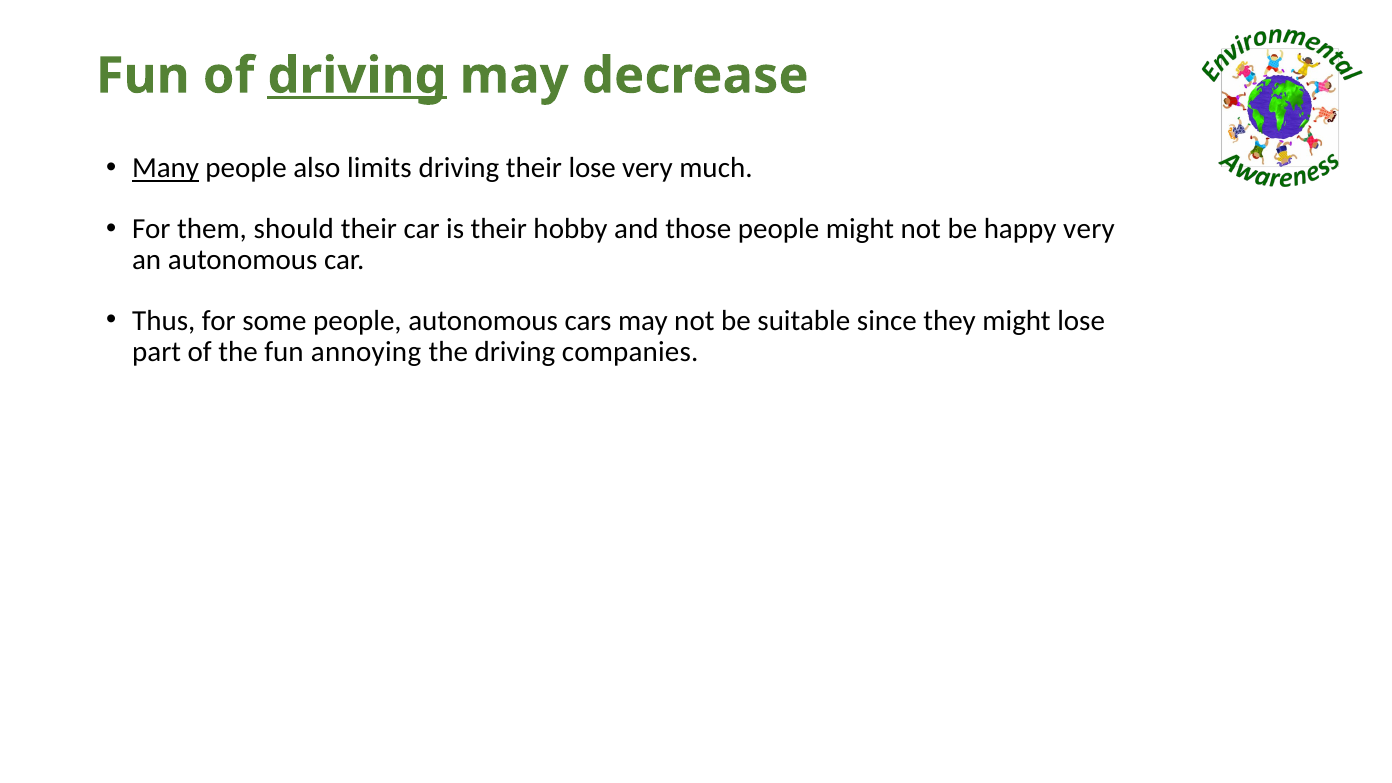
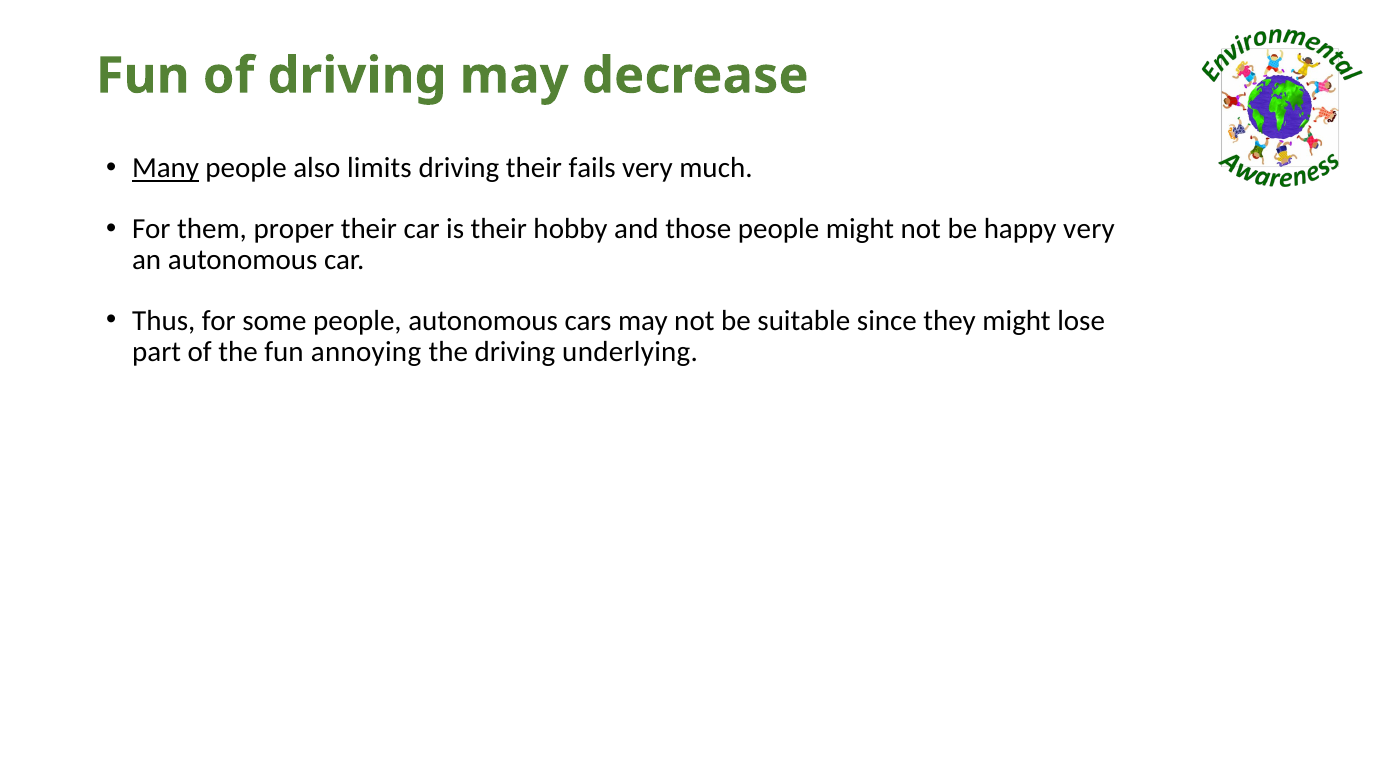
driving at (357, 76) underline: present -> none
their lose: lose -> fails
should: should -> proper
companies: companies -> underlying
